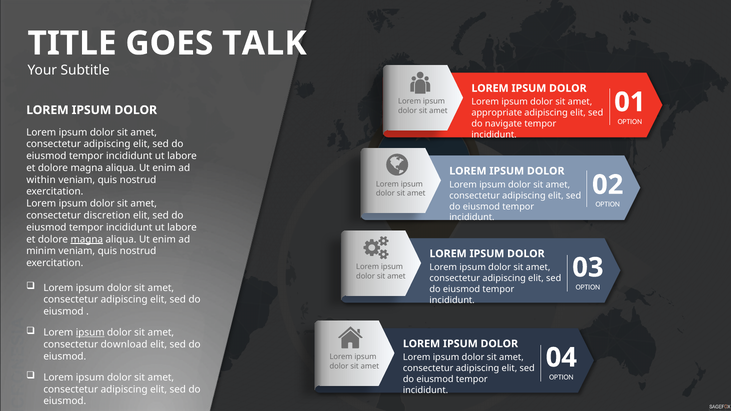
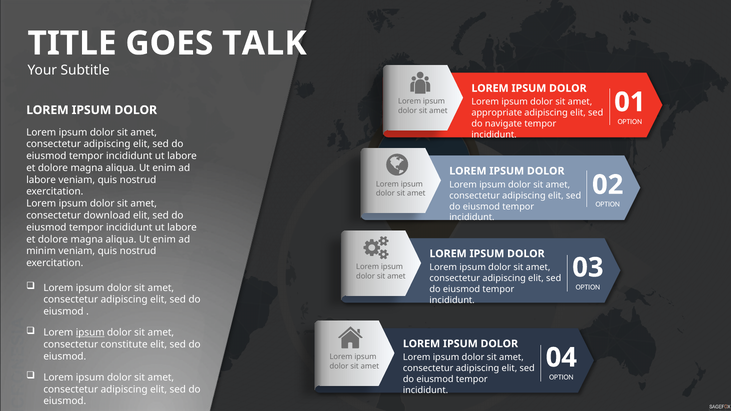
within at (41, 180): within -> labore
discretion: discretion -> download
magna at (87, 239) underline: present -> none
download: download -> constitute
